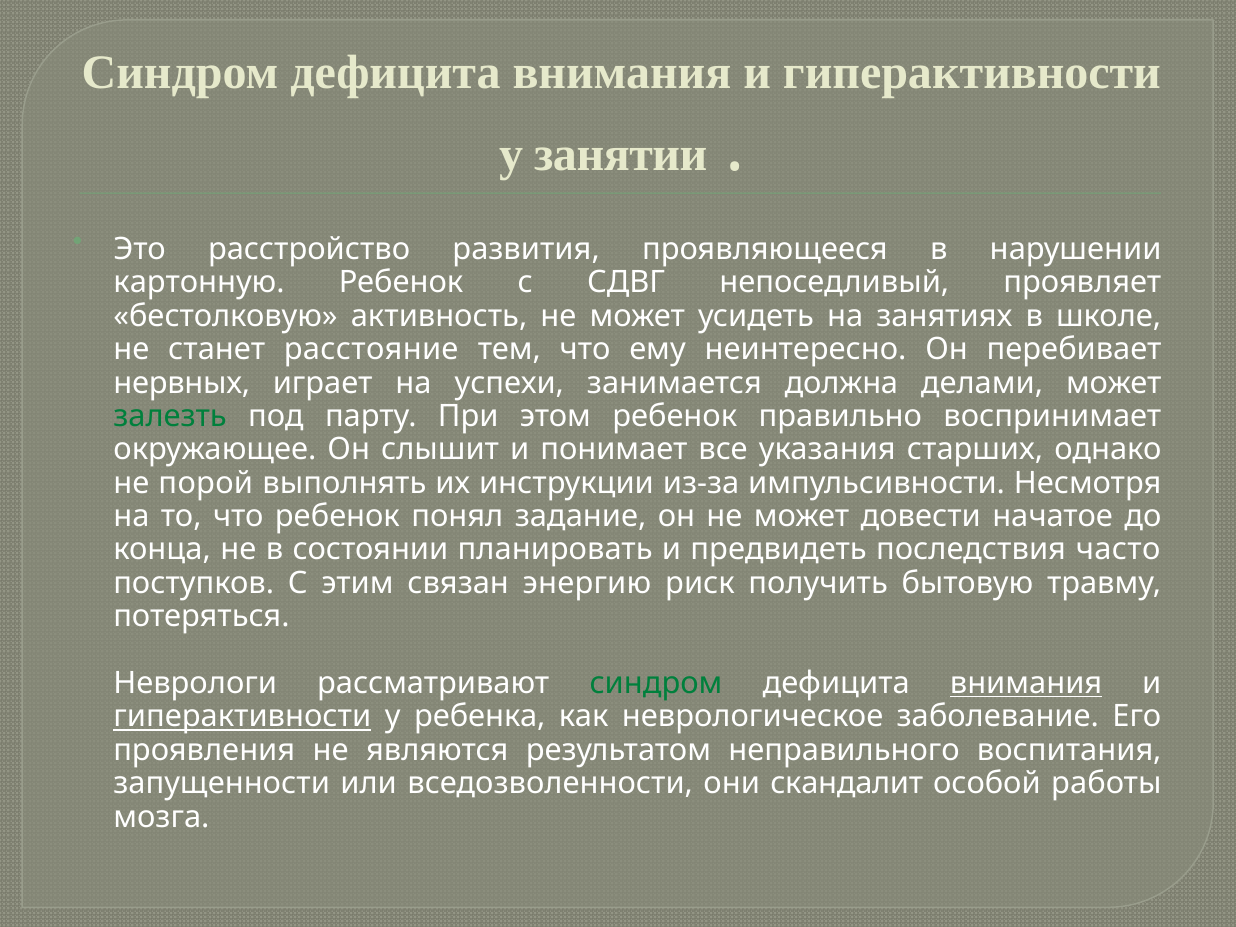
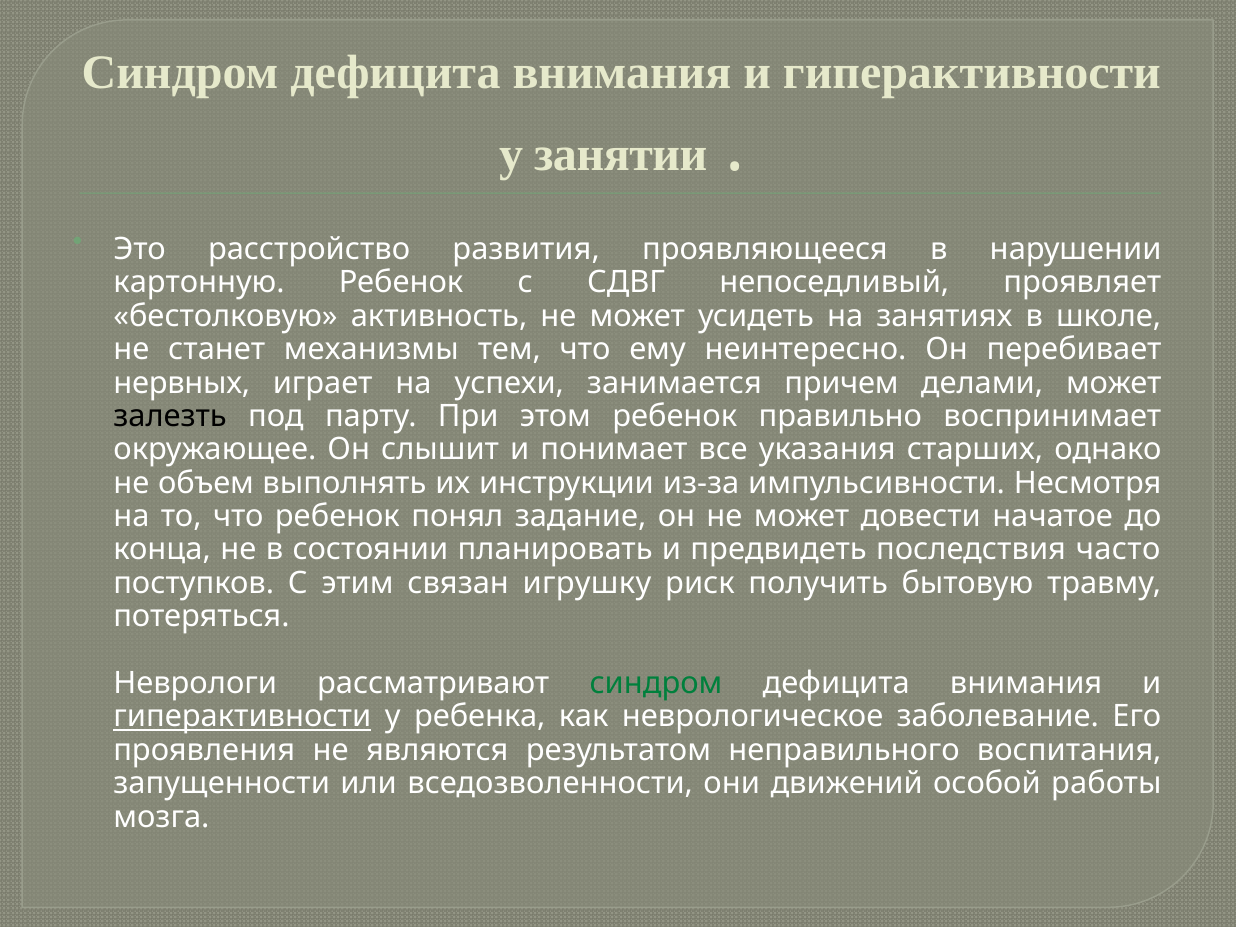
расстояние: расстояние -> механизмы
должна: должна -> причем
залезть colour: green -> black
порой: порой -> объем
энергию: энергию -> игрушку
внимания at (1026, 683) underline: present -> none
скандалит: скандалит -> движений
